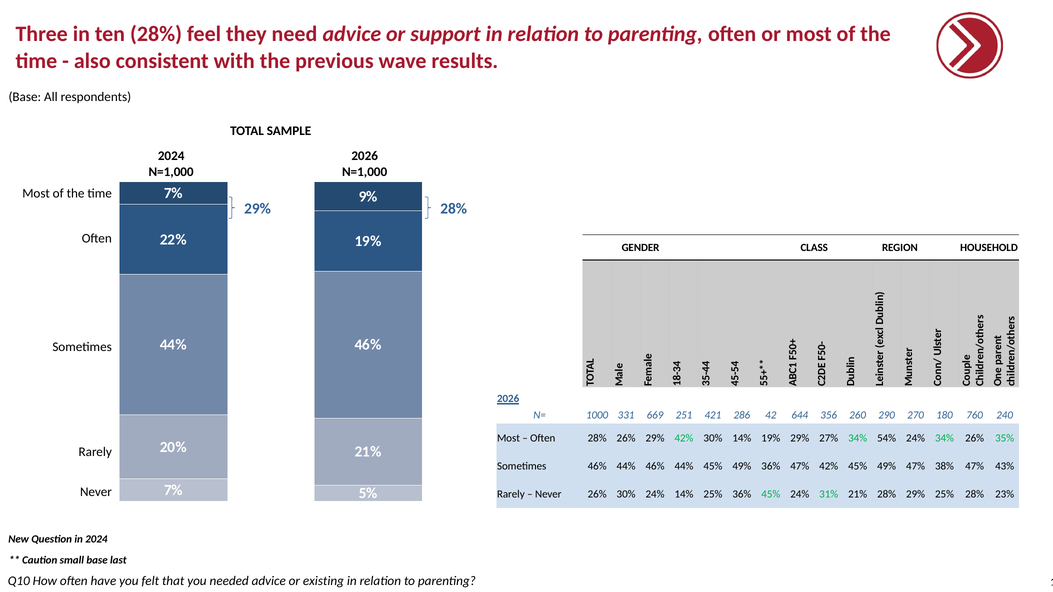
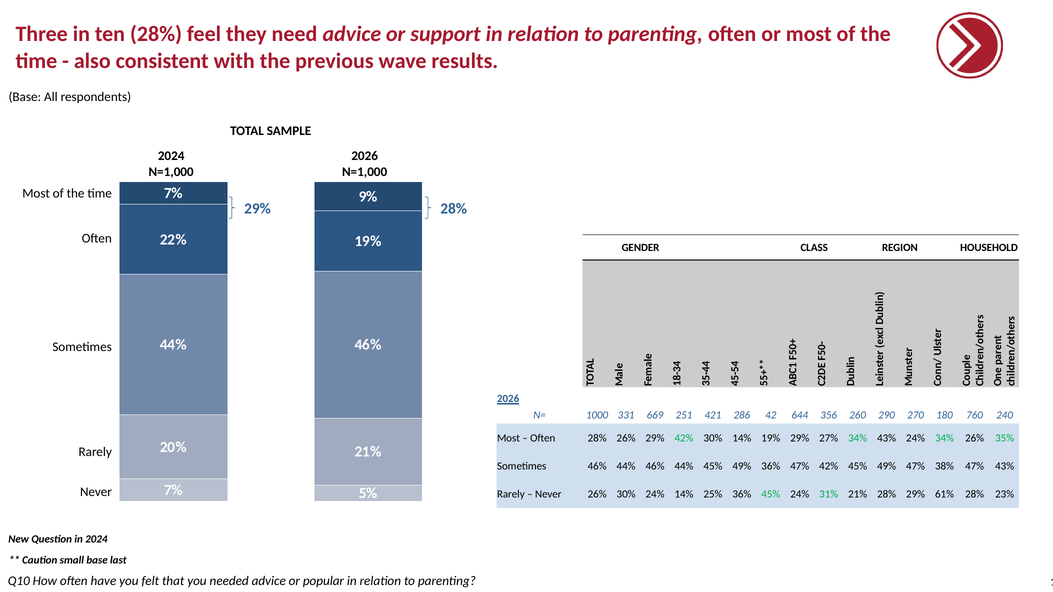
34% 54%: 54% -> 43%
29% 25%: 25% -> 61%
existing: existing -> popular
